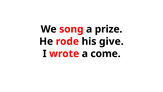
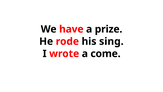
song: song -> have
give: give -> sing
